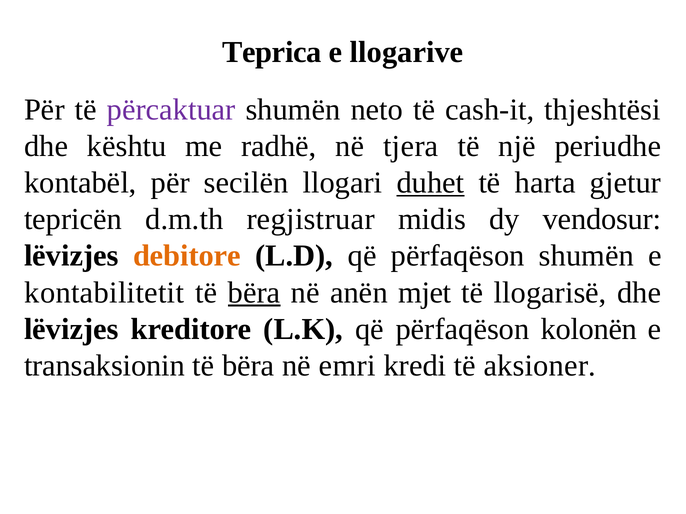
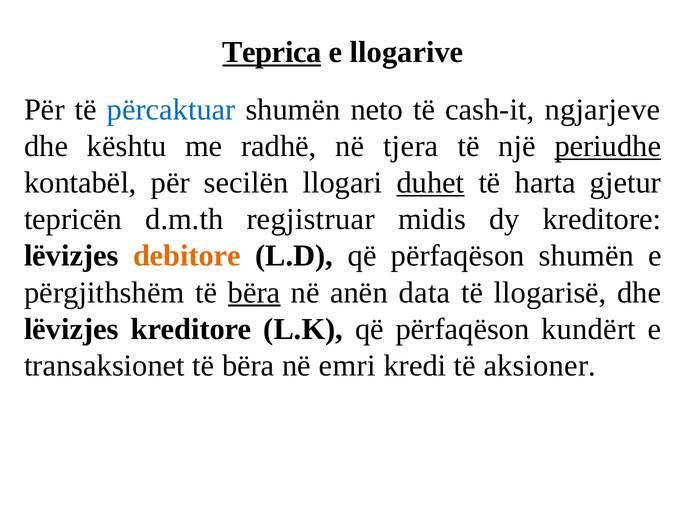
Teprica underline: none -> present
përcaktuar colour: purple -> blue
thjeshtësi: thjeshtësi -> ngjarjeve
periudhe underline: none -> present
dy vendosur: vendosur -> kreditore
kontabilitetit: kontabilitetit -> përgjithshëm
mjet: mjet -> data
kolonën: kolonën -> kundërt
transaksionin: transaksionin -> transaksionet
